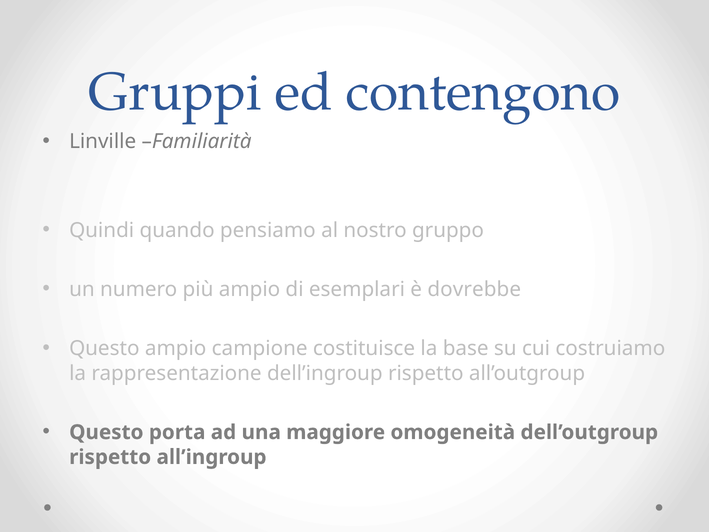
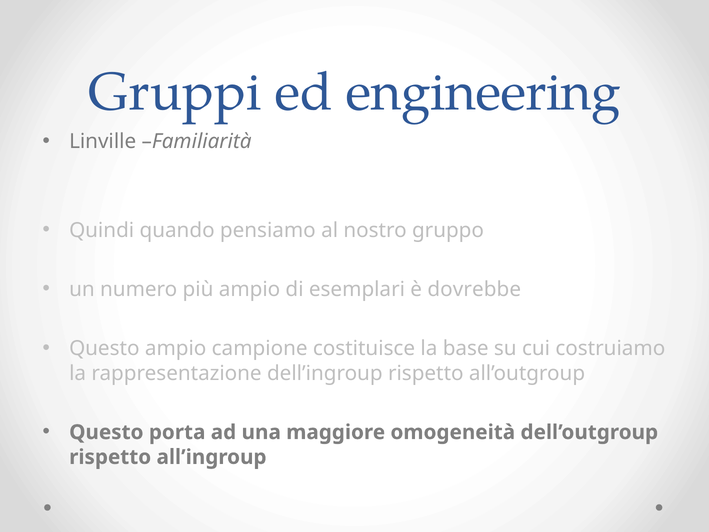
contengono: contengono -> engineering
